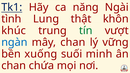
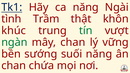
Lung: Lung -> Trầm
ngàn colour: blue -> green
xuống: xuống -> sướng
suối minh: minh -> năng
